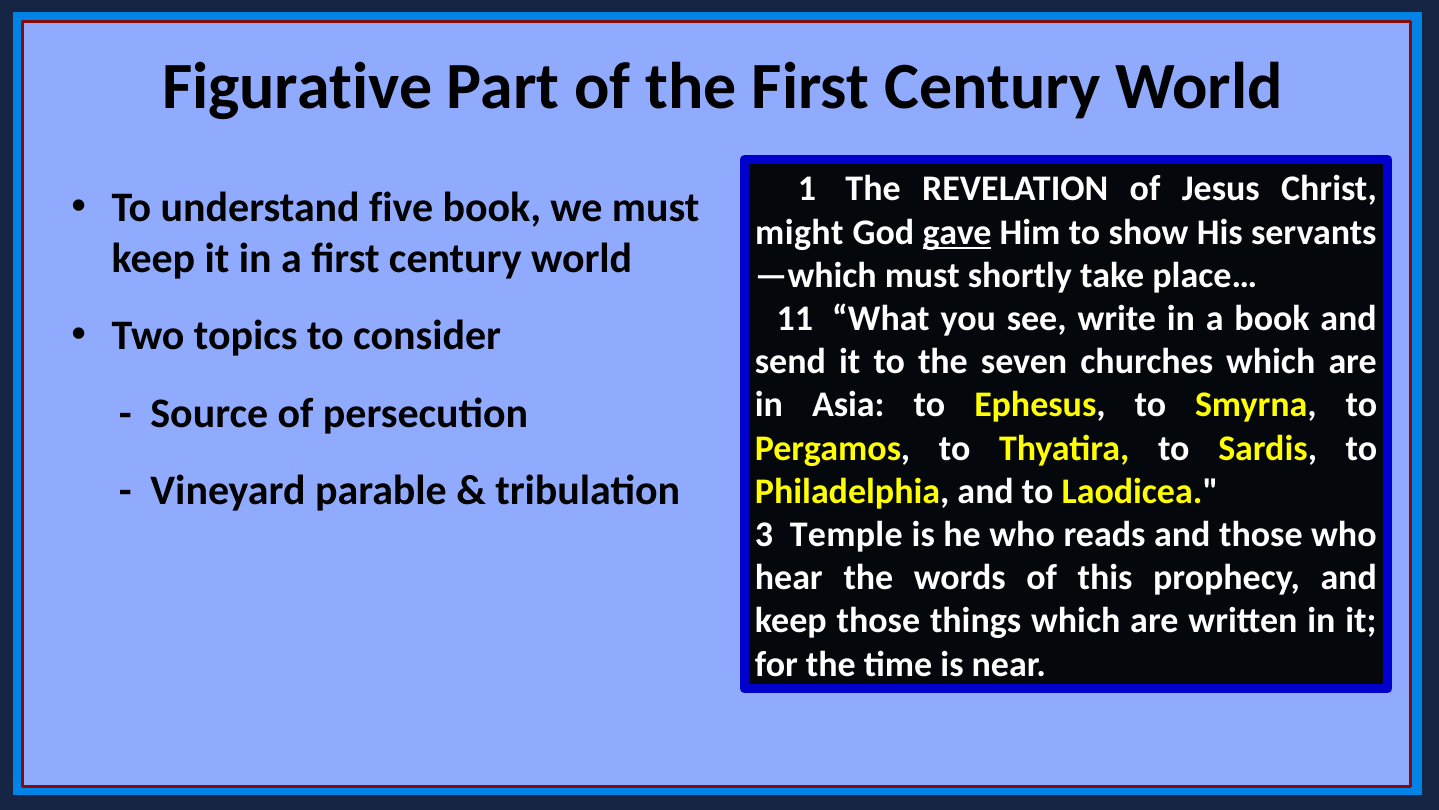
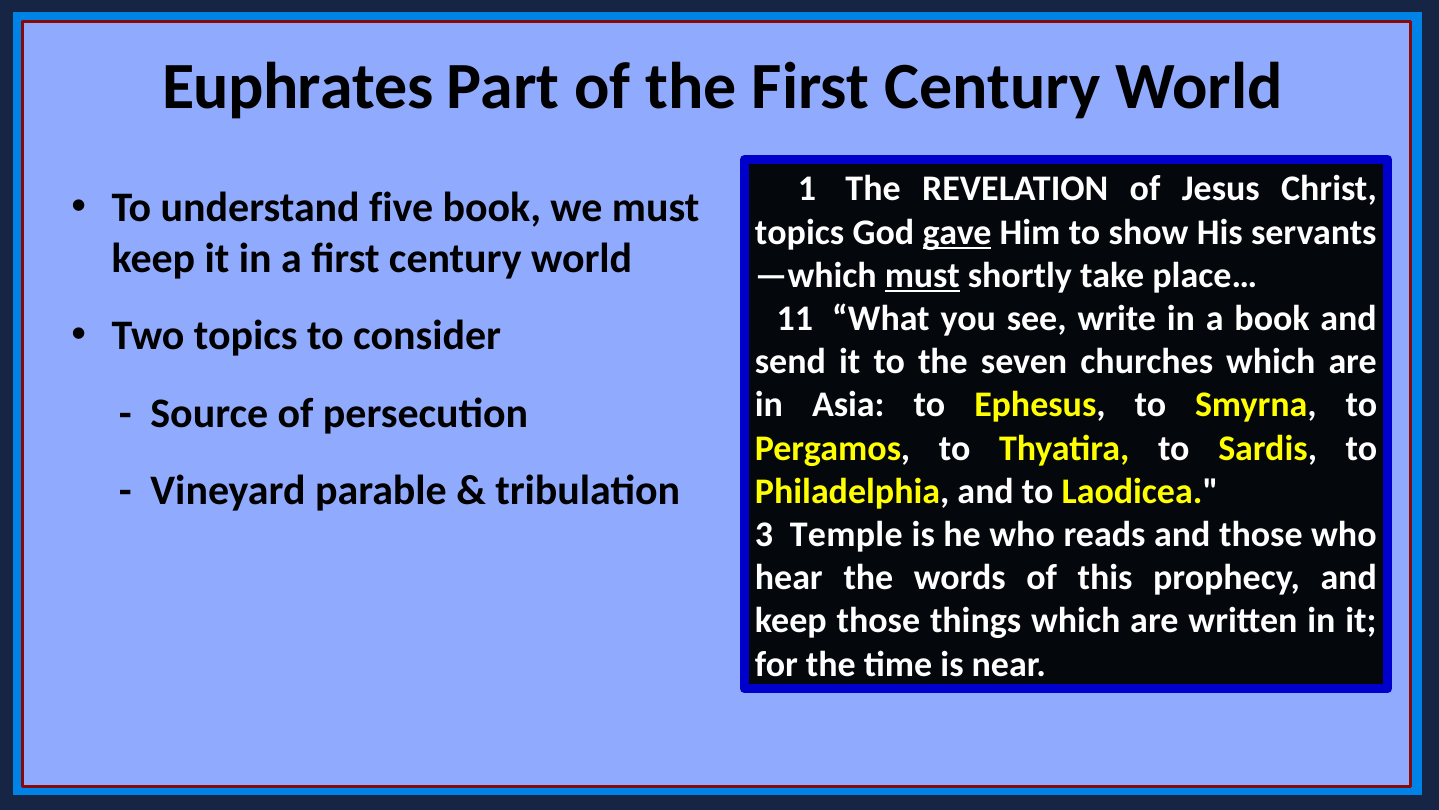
Figurative: Figurative -> Euphrates
might at (799, 232): might -> topics
must at (922, 275) underline: none -> present
